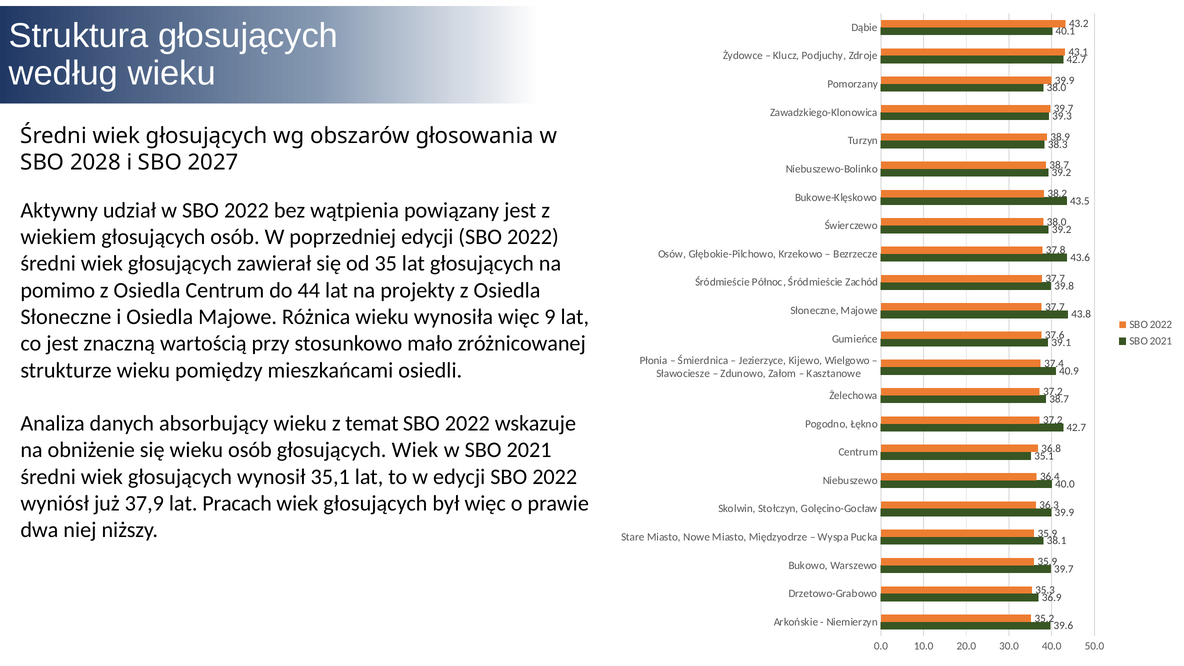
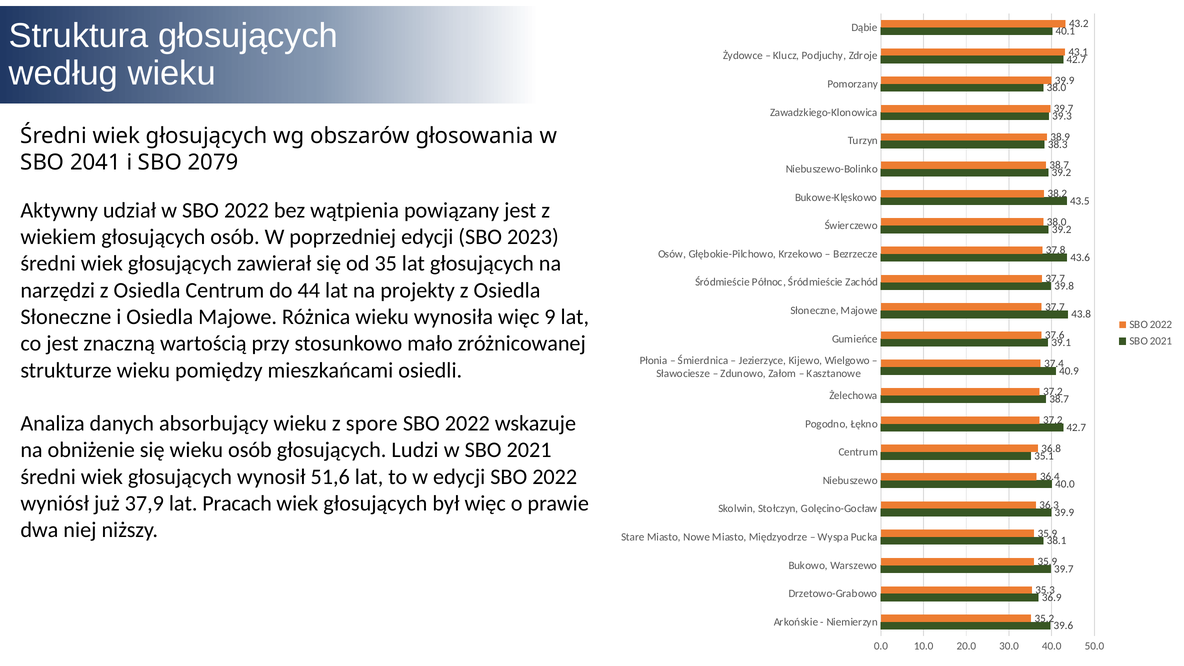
2028: 2028 -> 2041
2027: 2027 -> 2079
poprzedniej edycji SBO 2022: 2022 -> 2023
pomimo: pomimo -> narzędzi
temat: temat -> spore
głosujących Wiek: Wiek -> Ludzi
35,1: 35,1 -> 51,6
